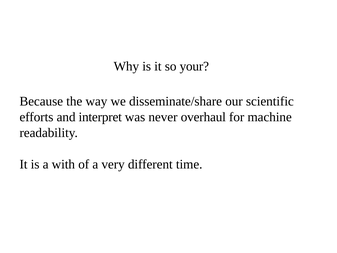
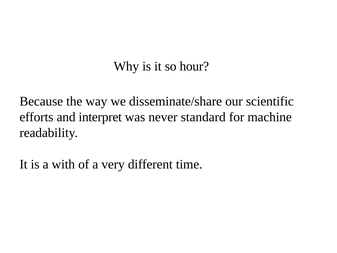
your: your -> hour
overhaul: overhaul -> standard
